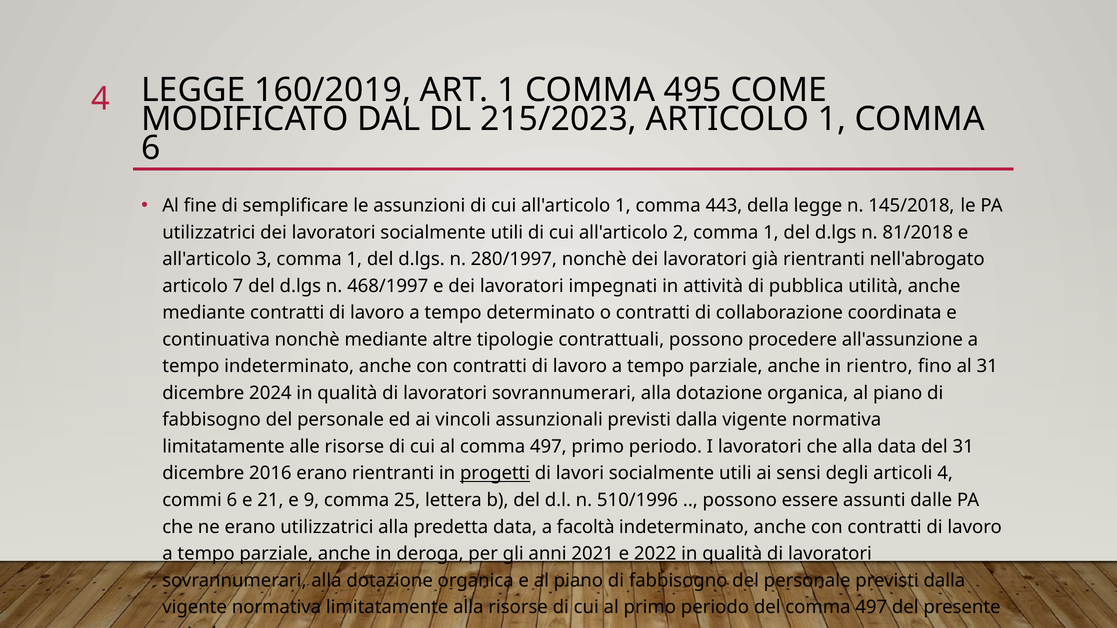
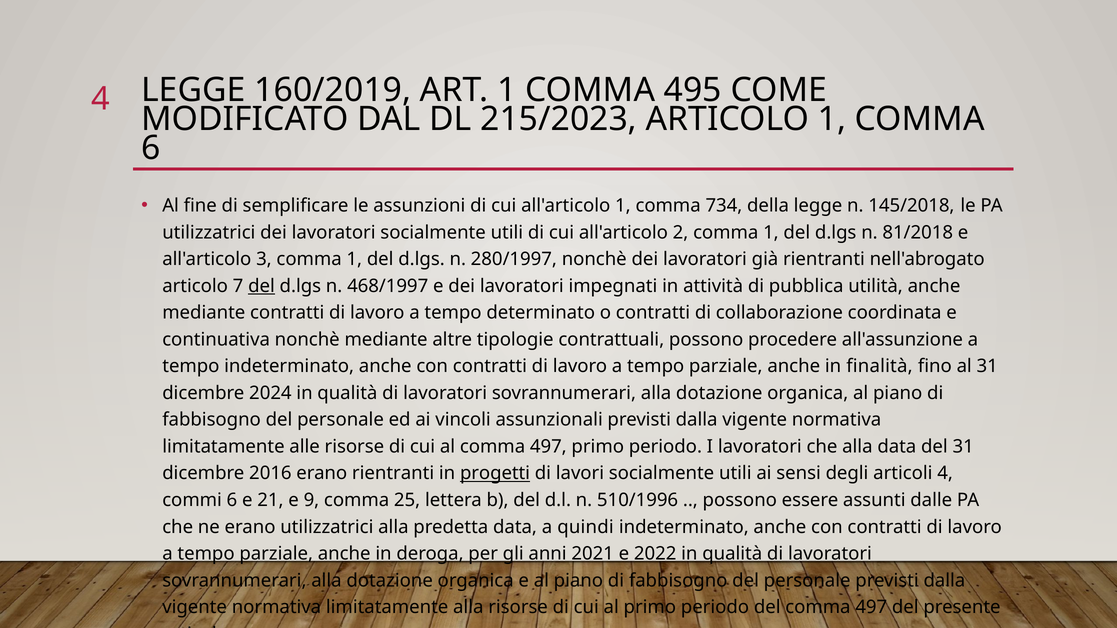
443: 443 -> 734
del at (262, 286) underline: none -> present
rientro: rientro -> finalità
facoltà: facoltà -> quindi
